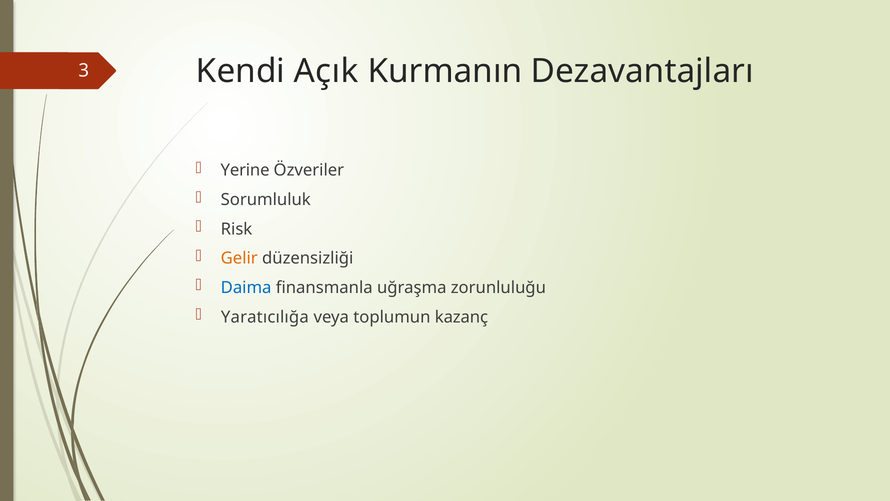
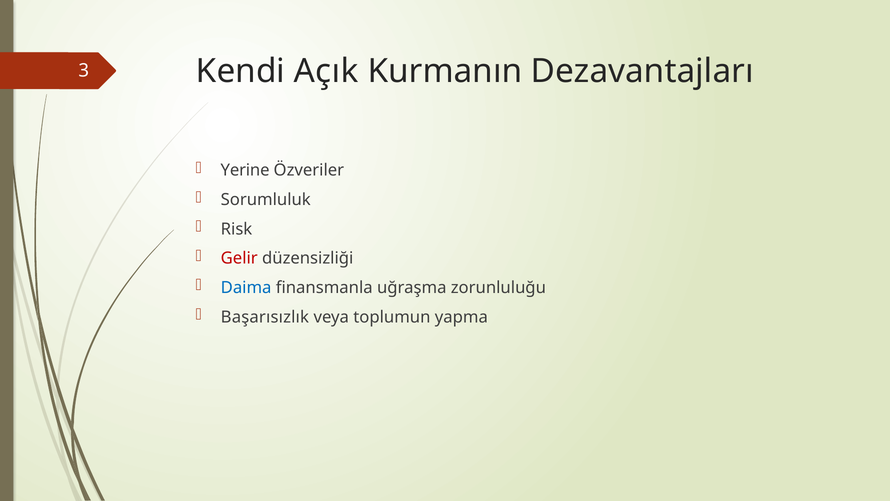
Gelir colour: orange -> red
Yaratıcılığa: Yaratıcılığa -> Başarısızlık
kazanç: kazanç -> yapma
